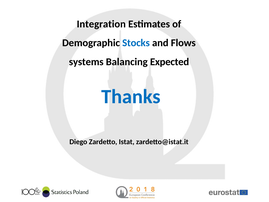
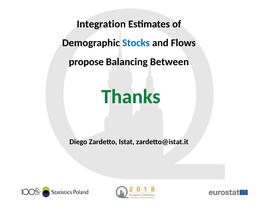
systems: systems -> propose
Expected: Expected -> Between
Thanks colour: blue -> green
